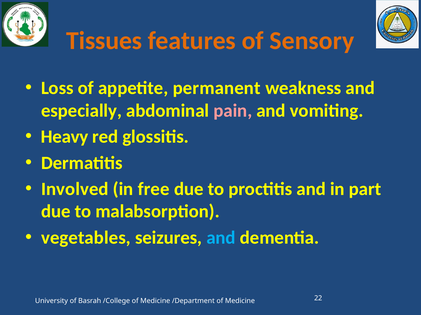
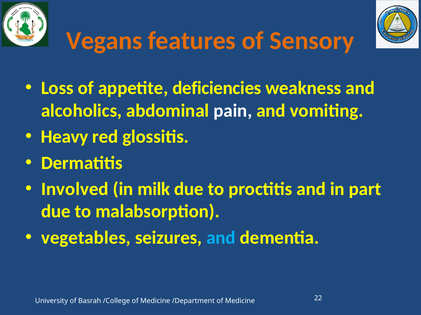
Tissues: Tissues -> Vegans
permanent: permanent -> deficiencies
especially: especially -> alcoholics
pain colour: pink -> white
free: free -> milk
